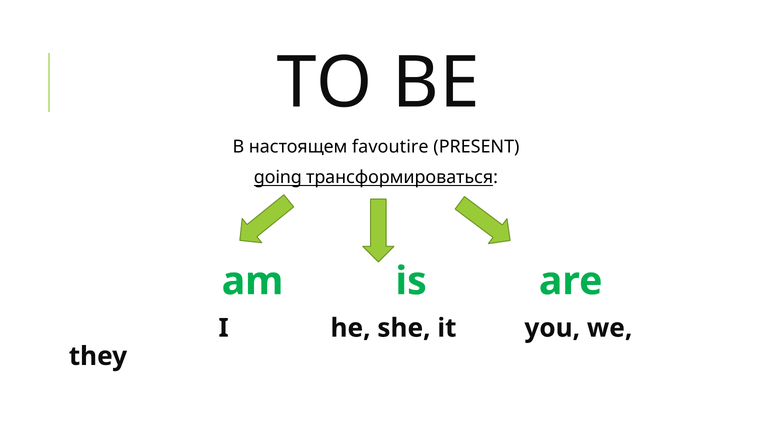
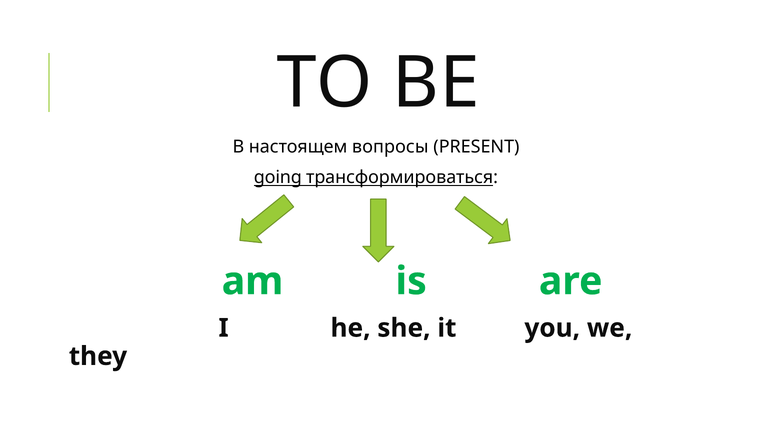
favoutire: favoutire -> вопросы
